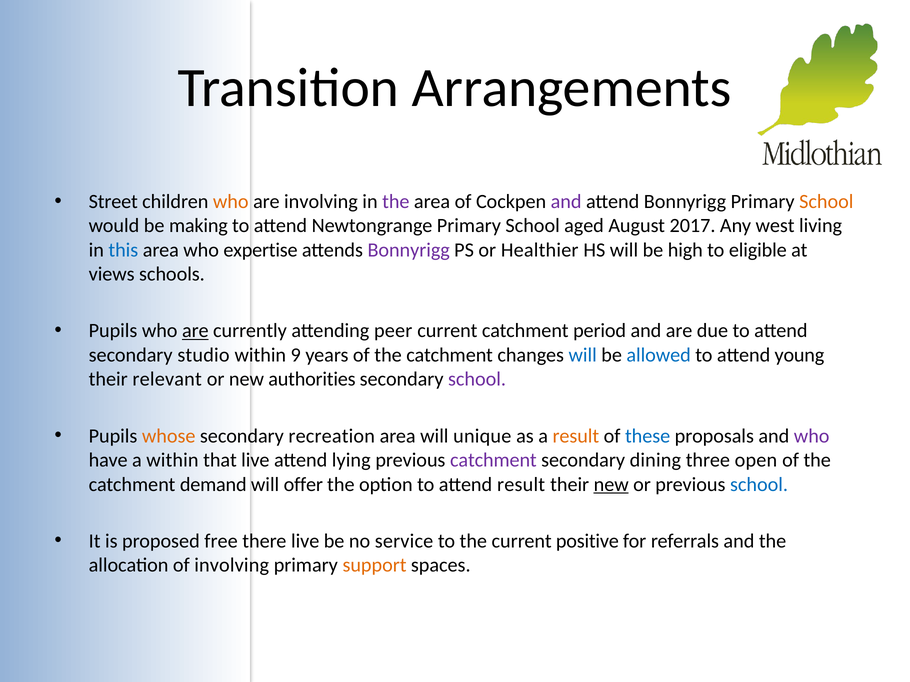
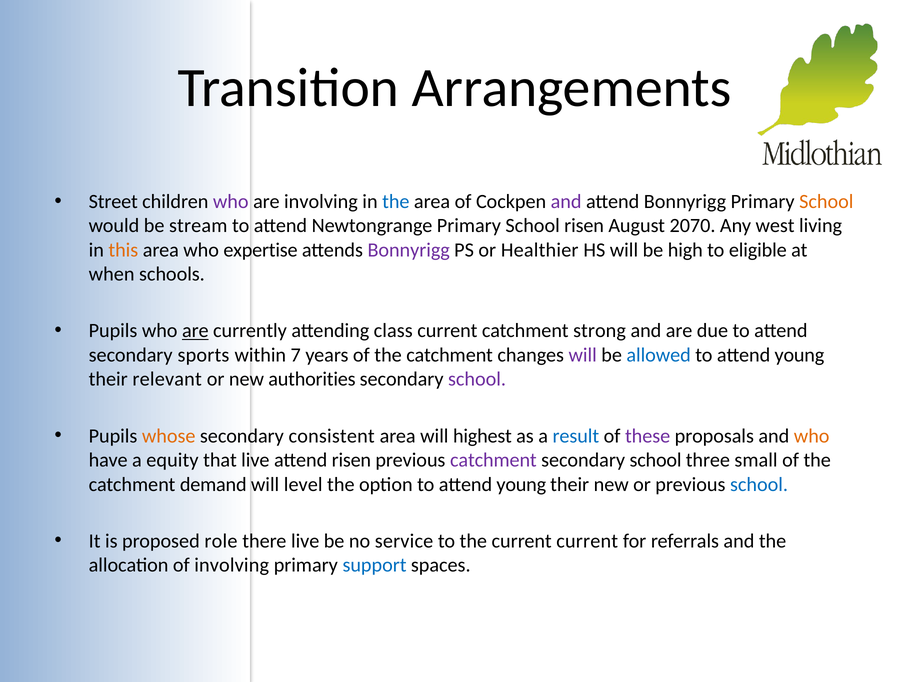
who at (231, 202) colour: orange -> purple
the at (396, 202) colour: purple -> blue
making: making -> stream
School aged: aged -> risen
2017: 2017 -> 2070
this colour: blue -> orange
views: views -> when
peer: peer -> class
period: period -> strong
studio: studio -> sports
9: 9 -> 7
will at (583, 355) colour: blue -> purple
recreation: recreation -> consistent
unique: unique -> highest
result at (576, 436) colour: orange -> blue
these colour: blue -> purple
who at (812, 436) colour: purple -> orange
a within: within -> equity
attend lying: lying -> risen
dining at (655, 460): dining -> school
open: open -> small
offer: offer -> level
option to attend result: result -> young
new at (611, 485) underline: present -> none
free: free -> role
current positive: positive -> current
support colour: orange -> blue
